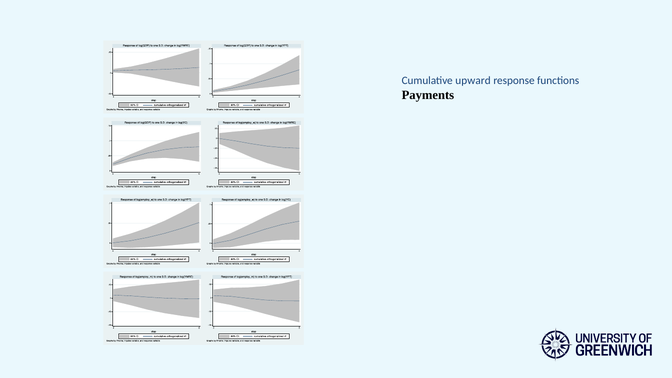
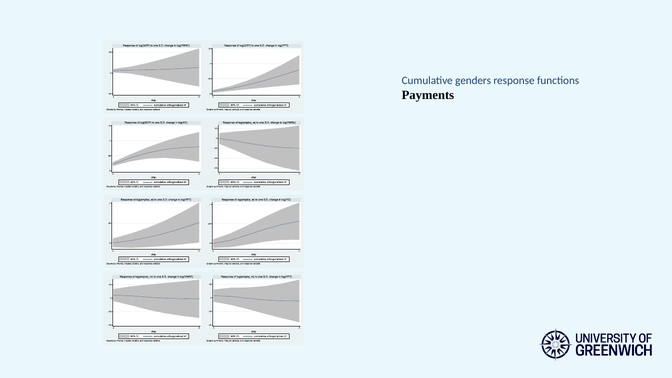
upward: upward -> genders
